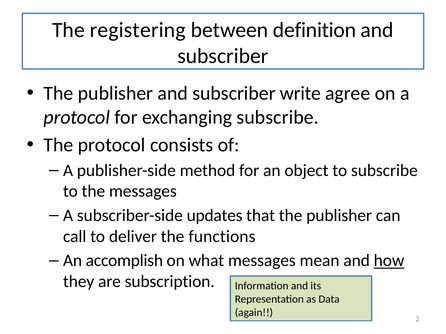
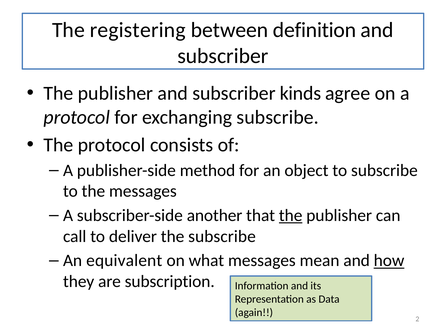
write: write -> kinds
updates: updates -> another
the at (291, 216) underline: none -> present
the functions: functions -> subscribe
accomplish: accomplish -> equivalent
